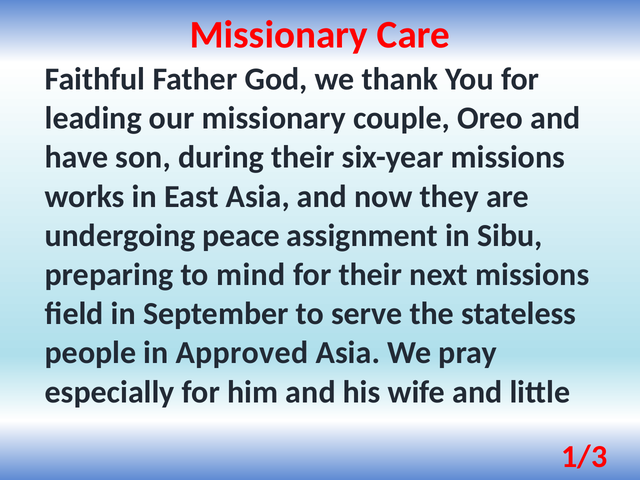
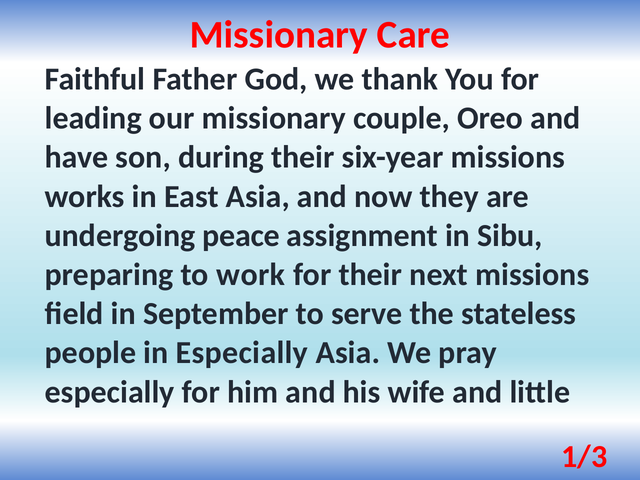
mind: mind -> work
in Approved: Approved -> Especially
